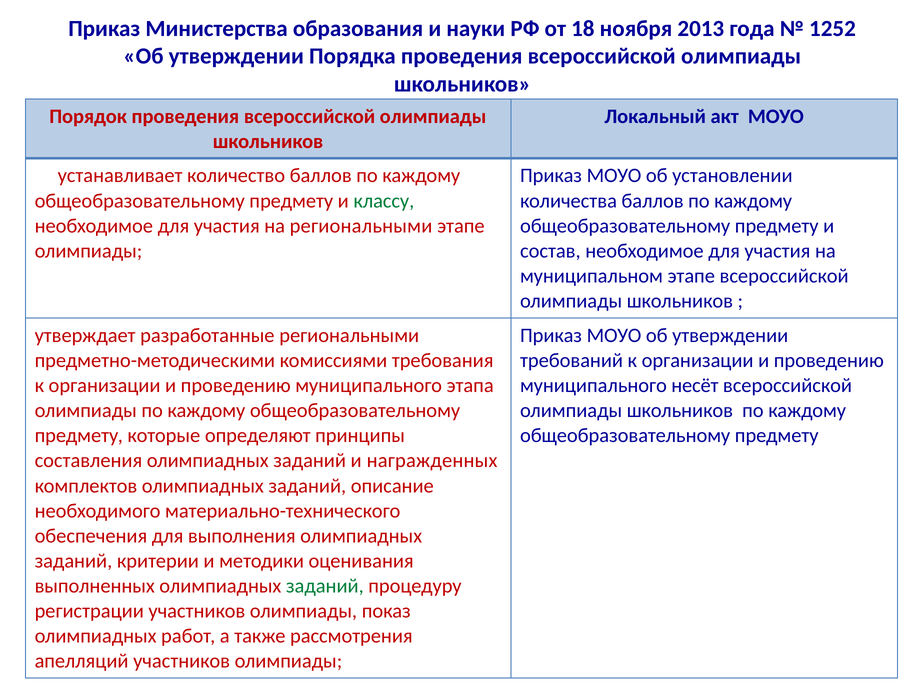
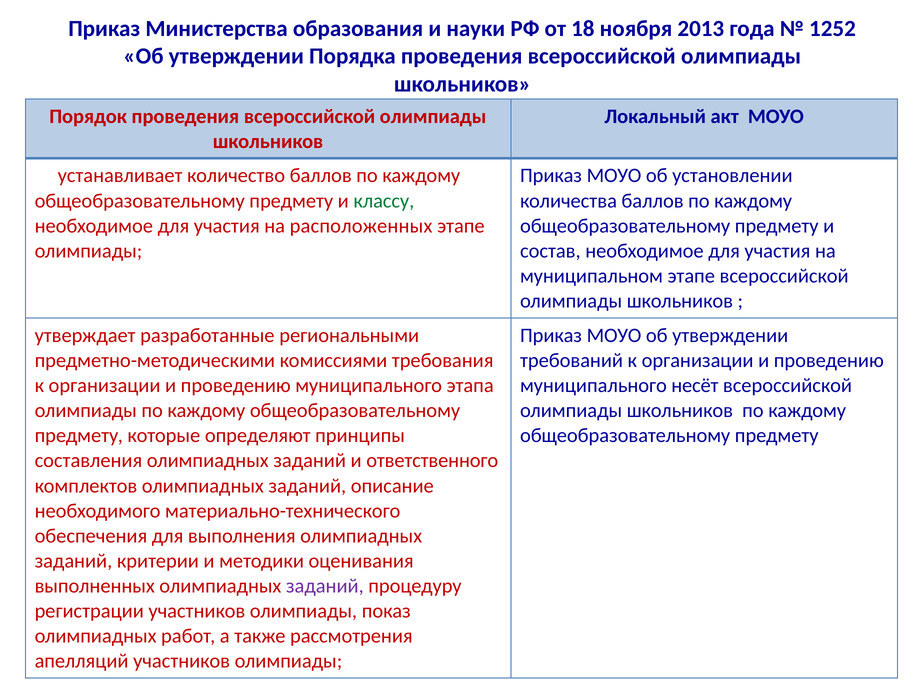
на региональными: региональными -> расположенных
награжденных: награжденных -> ответственного
заданий at (325, 586) colour: green -> purple
